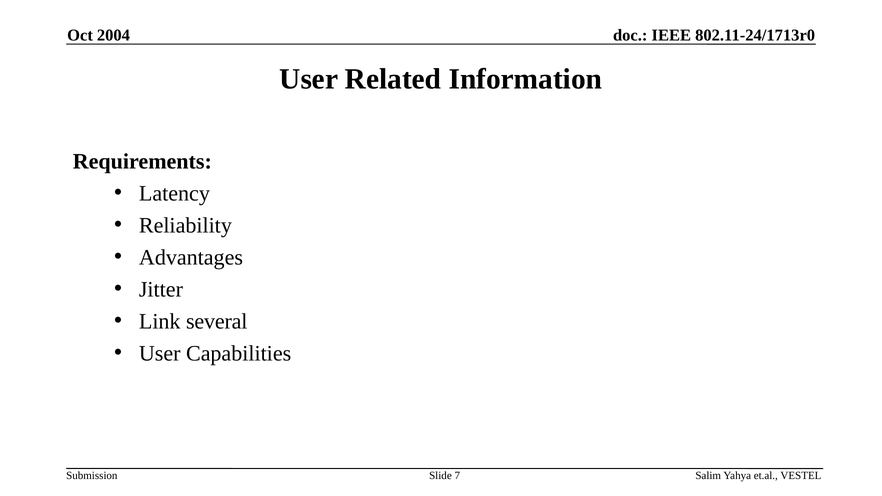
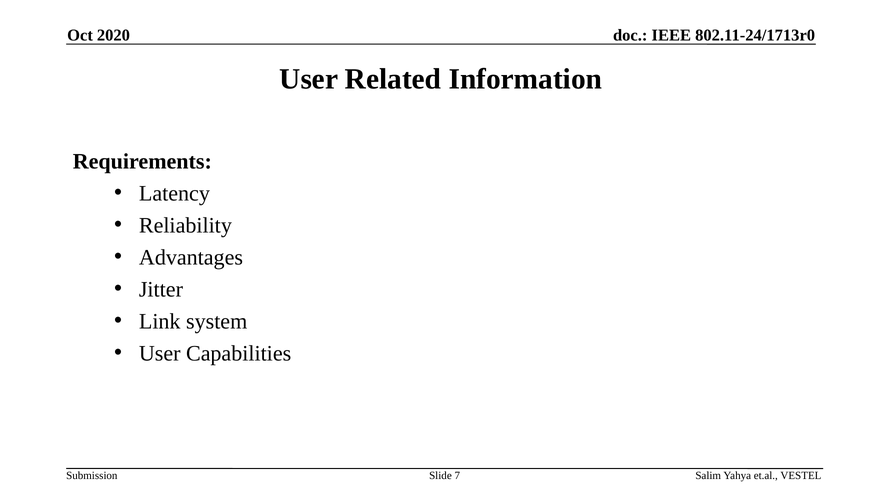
2004: 2004 -> 2020
several: several -> system
